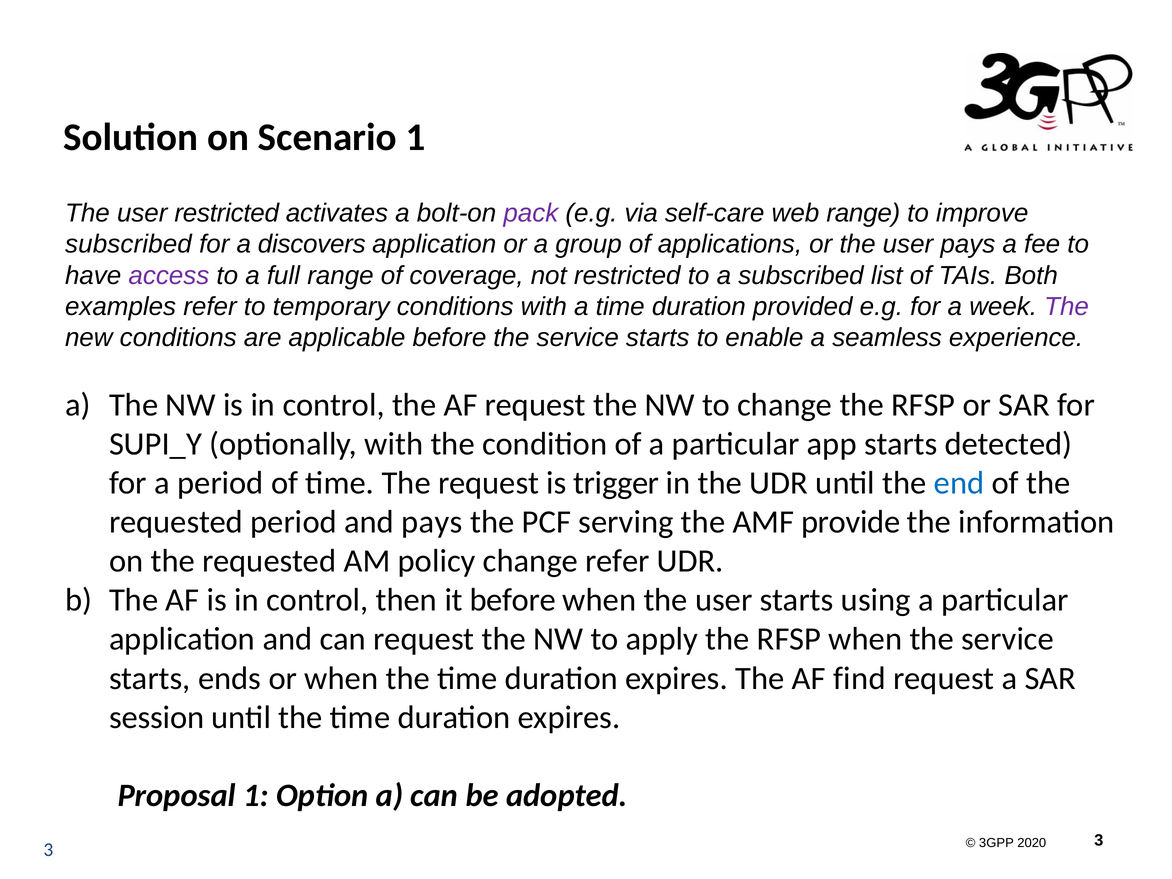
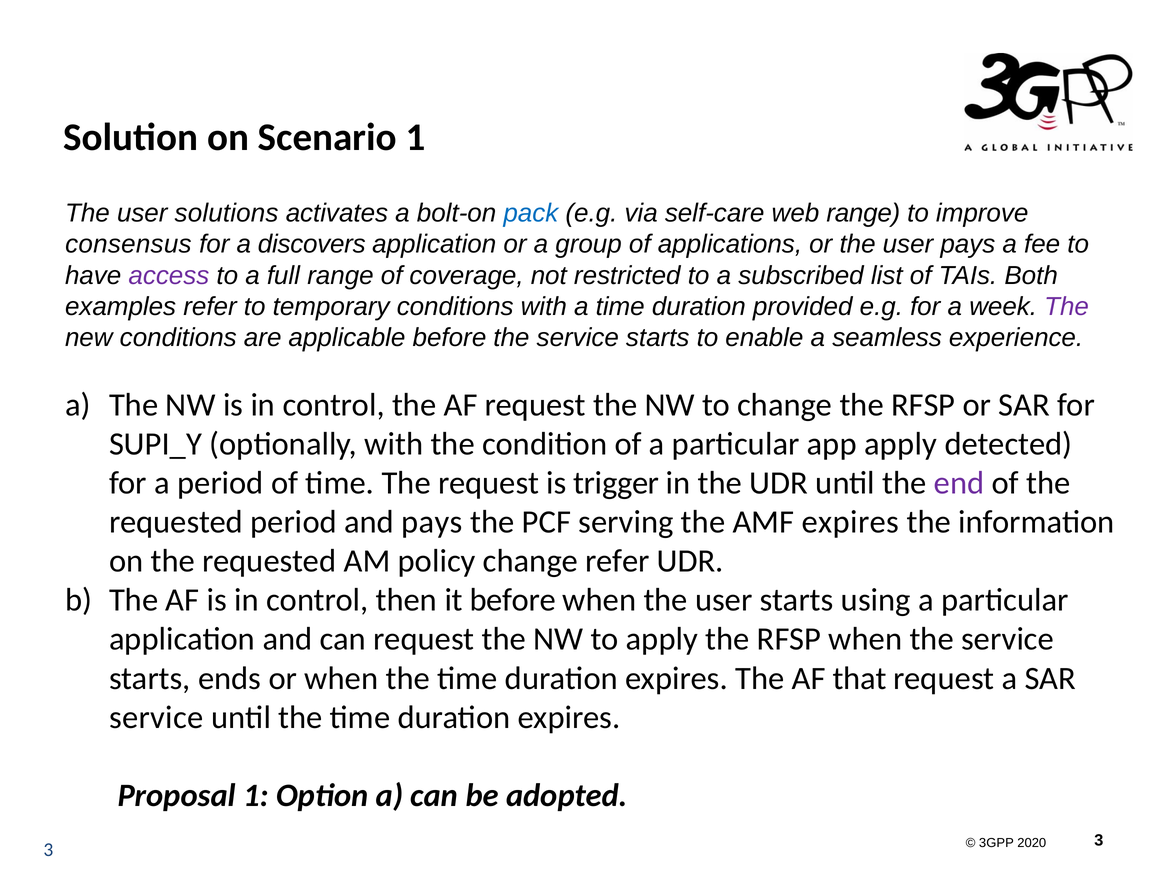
user restricted: restricted -> solutions
pack colour: purple -> blue
subscribed at (128, 244): subscribed -> consensus
app starts: starts -> apply
end colour: blue -> purple
AMF provide: provide -> expires
find: find -> that
session at (157, 717): session -> service
